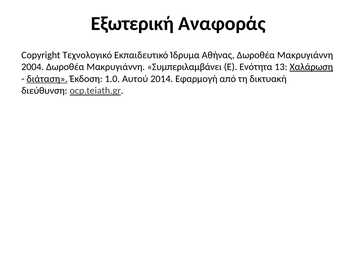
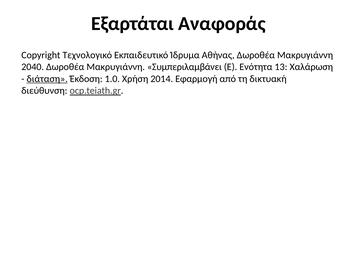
Εξωτερική: Εξωτερική -> Εξαρτάται
2004: 2004 -> 2040
Χαλάρωση underline: present -> none
Αυτού: Αυτού -> Χρήση
